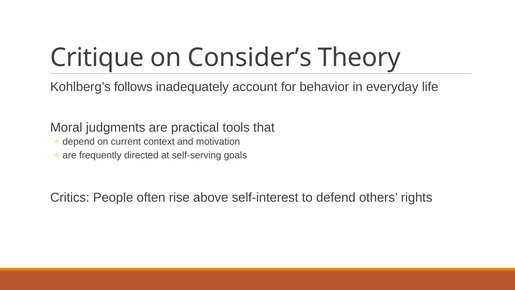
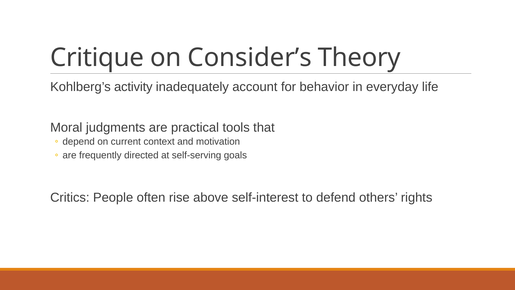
follows: follows -> activity
